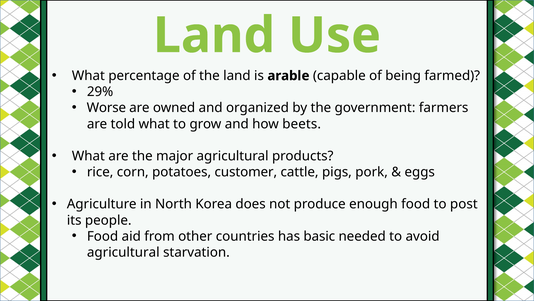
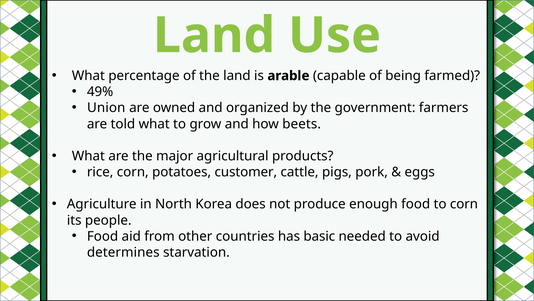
29%: 29% -> 49%
Worse: Worse -> Union
to post: post -> corn
agricultural at (123, 252): agricultural -> determines
